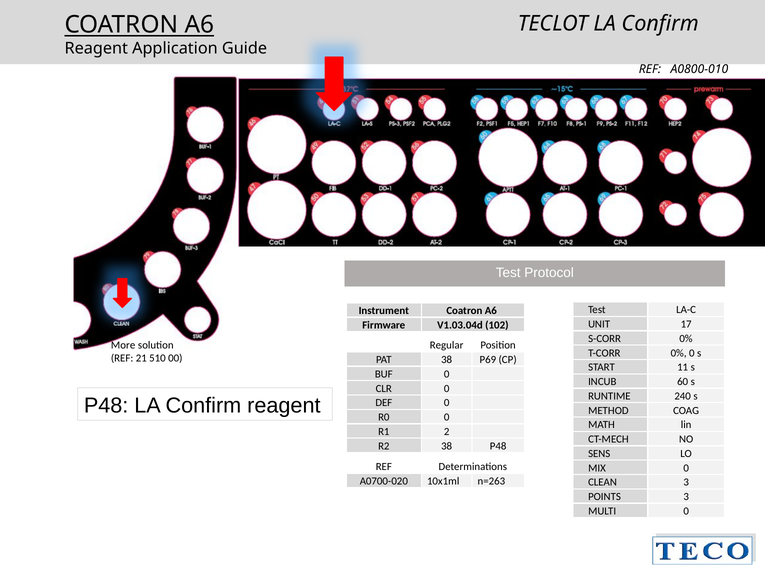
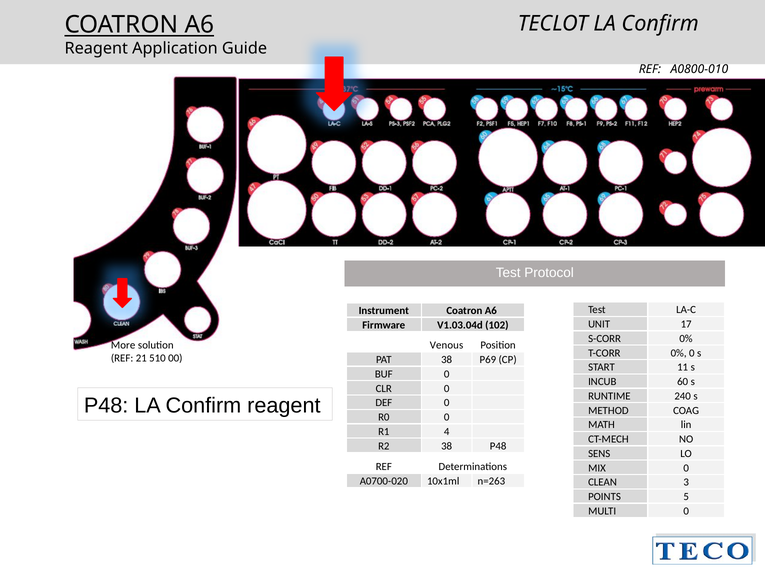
Regular: Regular -> Venous
2: 2 -> 4
POINTS 3: 3 -> 5
